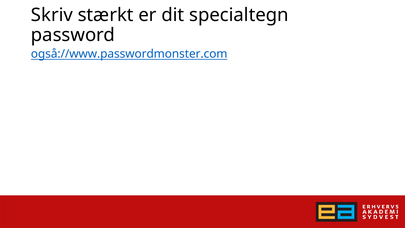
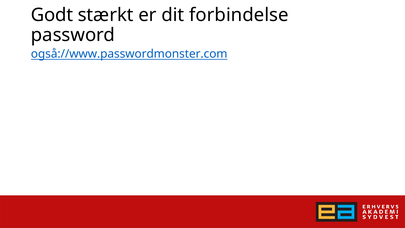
Skriv: Skriv -> Godt
specialtegn: specialtegn -> forbindelse
